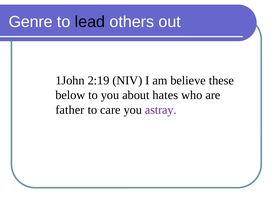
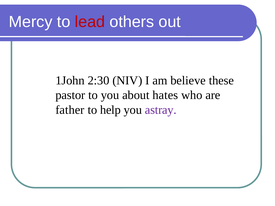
Genre: Genre -> Mercy
lead colour: black -> red
2:19: 2:19 -> 2:30
below: below -> pastor
care: care -> help
